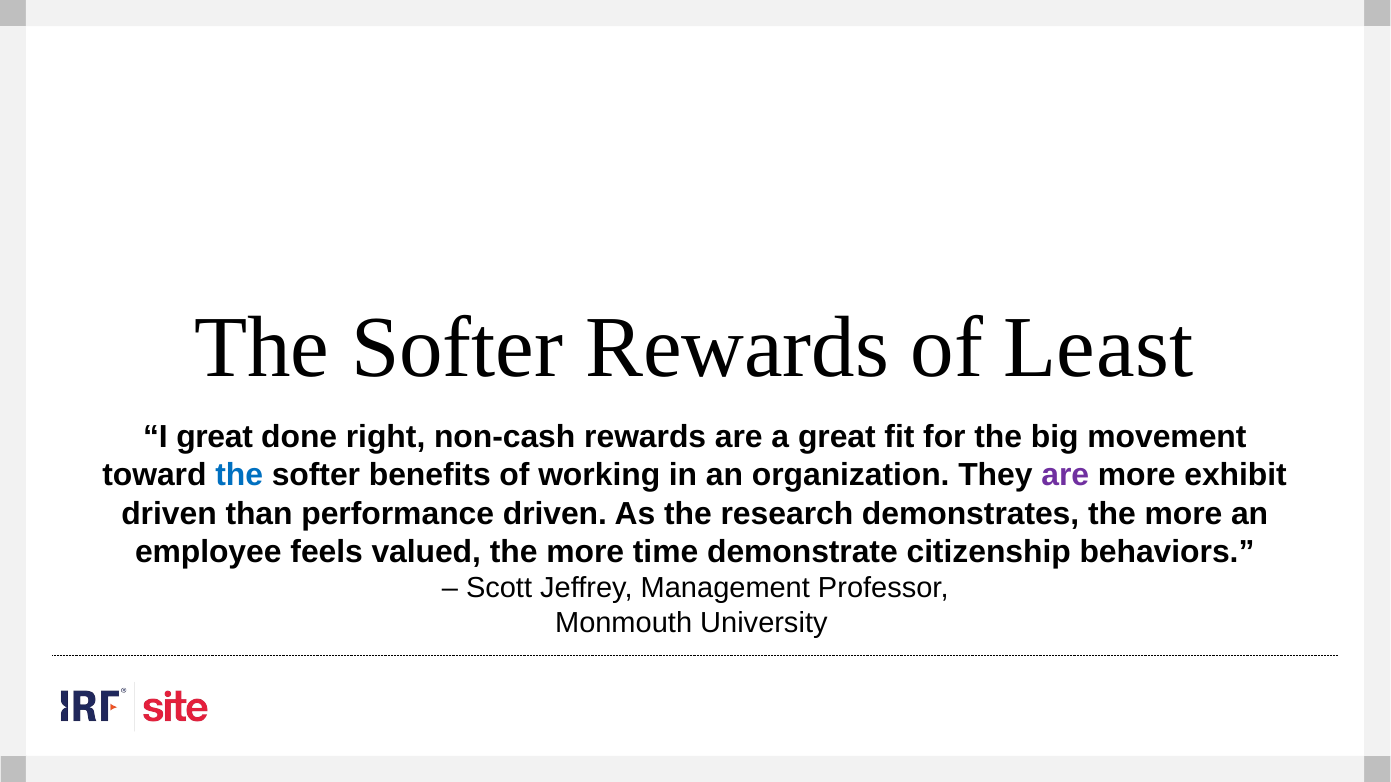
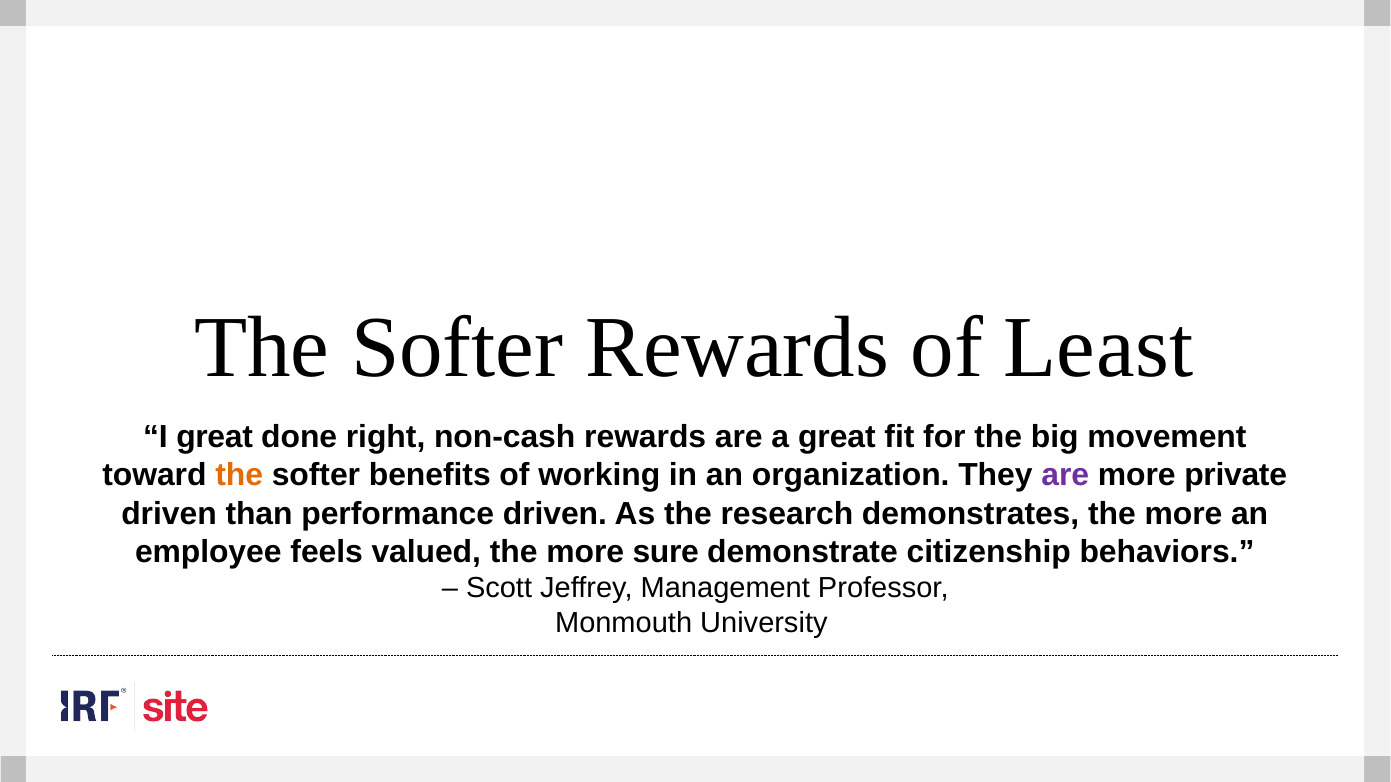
the at (239, 476) colour: blue -> orange
exhibit: exhibit -> private
time: time -> sure
